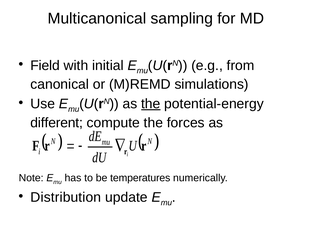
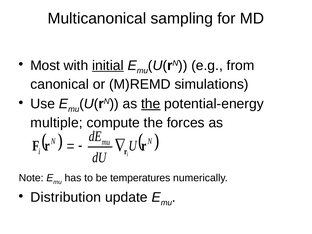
Field: Field -> Most
initial underline: none -> present
different: different -> multiple
